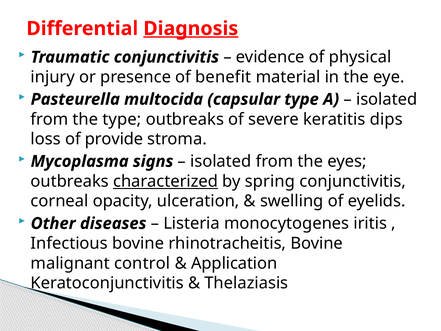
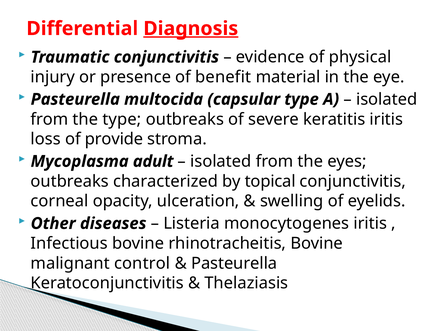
keratitis dips: dips -> iritis
signs: signs -> adult
characterized underline: present -> none
spring: spring -> topical
Application at (234, 263): Application -> Pasteurella
